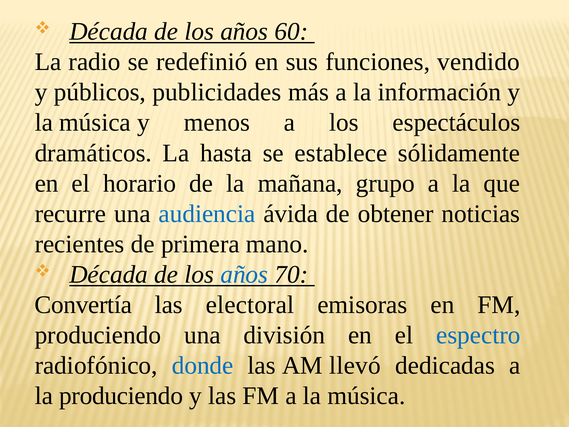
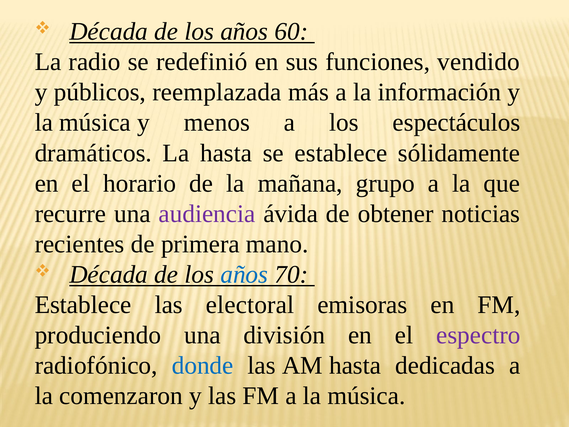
publicidades: publicidades -> reemplazada
audiencia colour: blue -> purple
Convertía at (83, 305): Convertía -> Establece
espectro colour: blue -> purple
AM llevó: llevó -> hasta
la produciendo: produciendo -> comenzaron
